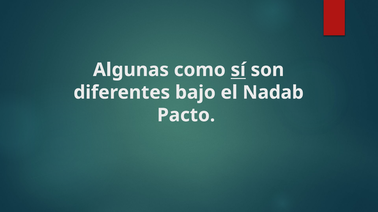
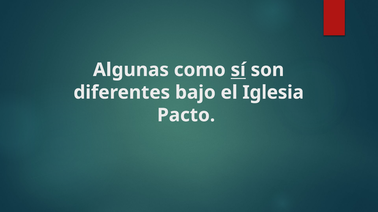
Nadab: Nadab -> Iglesia
